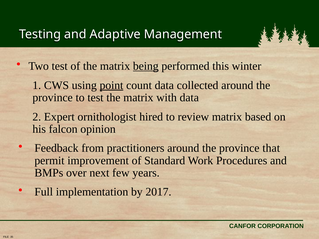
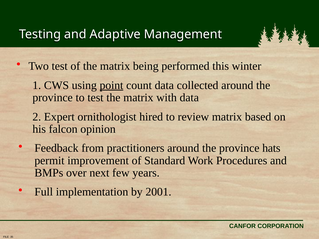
being underline: present -> none
that: that -> hats
2017: 2017 -> 2001
